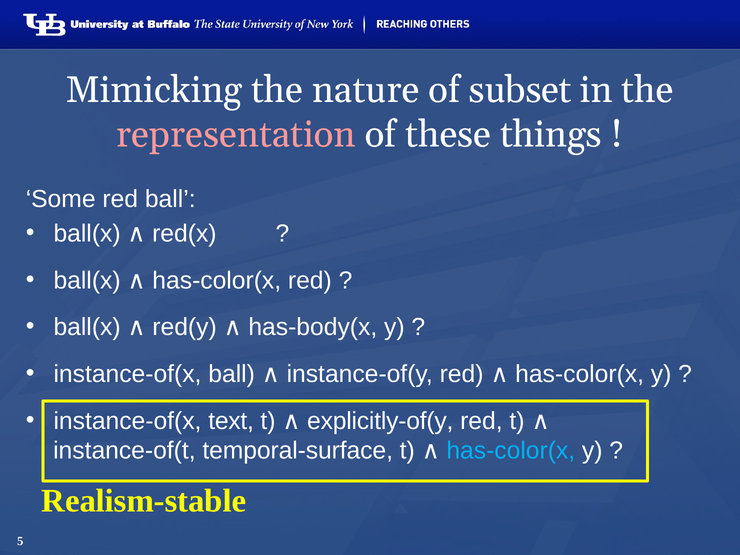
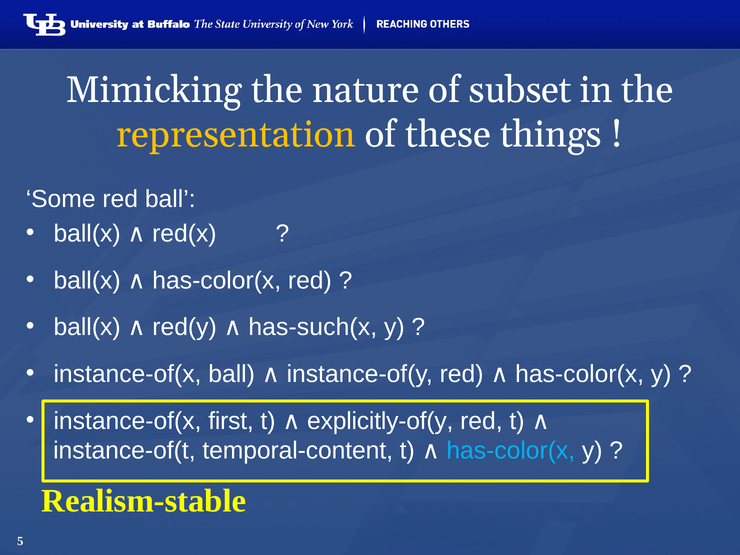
representation colour: pink -> yellow
has-body(x: has-body(x -> has-such(x
text: text -> first
temporal-surface: temporal-surface -> temporal-content
